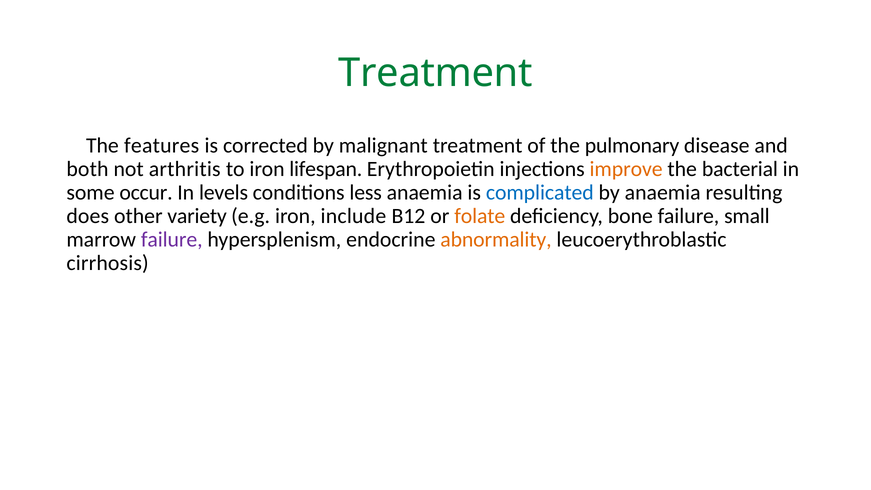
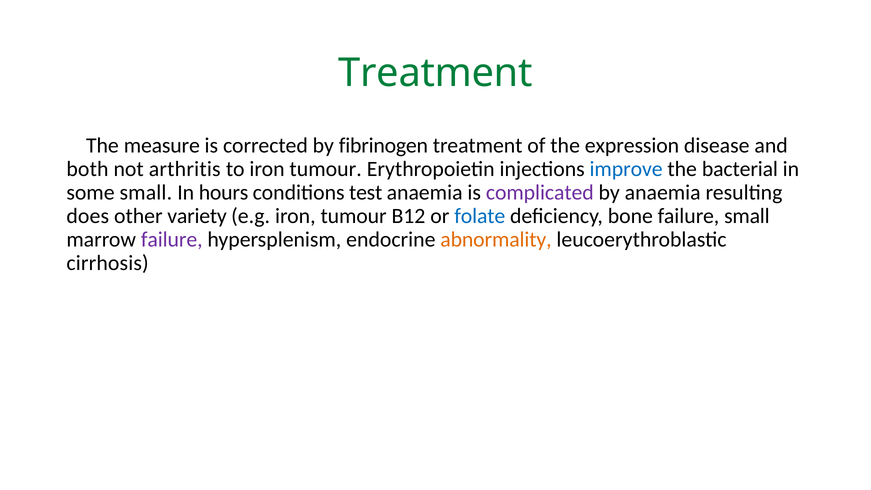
features: features -> measure
malignant: malignant -> fibrinogen
pulmonary: pulmonary -> expression
to iron lifespan: lifespan -> tumour
improve colour: orange -> blue
some occur: occur -> small
levels: levels -> hours
less: less -> test
complicated colour: blue -> purple
e.g iron include: include -> tumour
folate colour: orange -> blue
